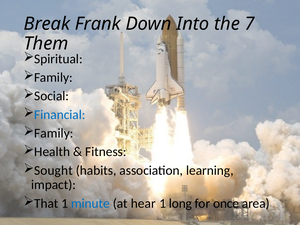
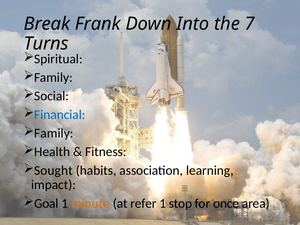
Them: Them -> Turns
That: That -> Goal
minute colour: blue -> orange
hear: hear -> refer
long: long -> stop
